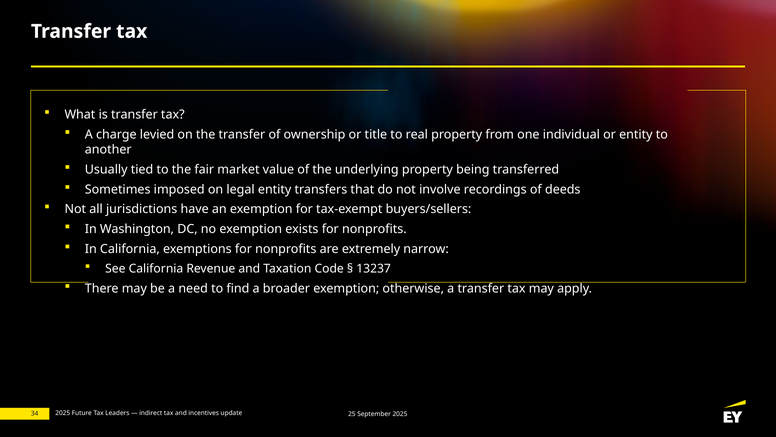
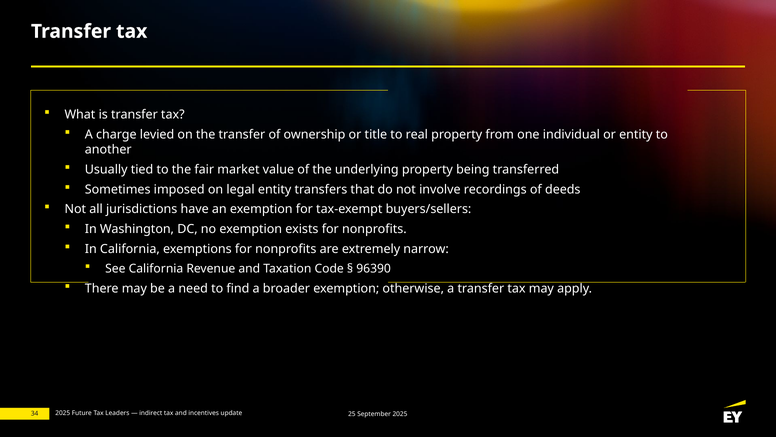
13237: 13237 -> 96390
